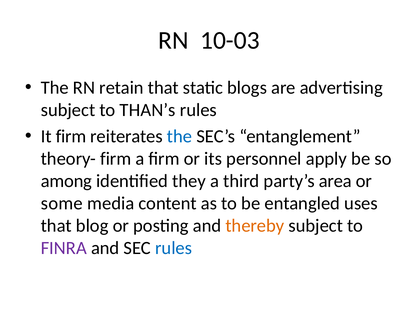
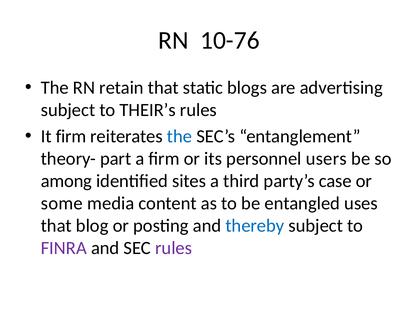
10-03: 10-03 -> 10-76
THAN’s: THAN’s -> THEIR’s
theory- firm: firm -> part
apply: apply -> users
they: they -> sites
area: area -> case
thereby colour: orange -> blue
rules at (174, 247) colour: blue -> purple
